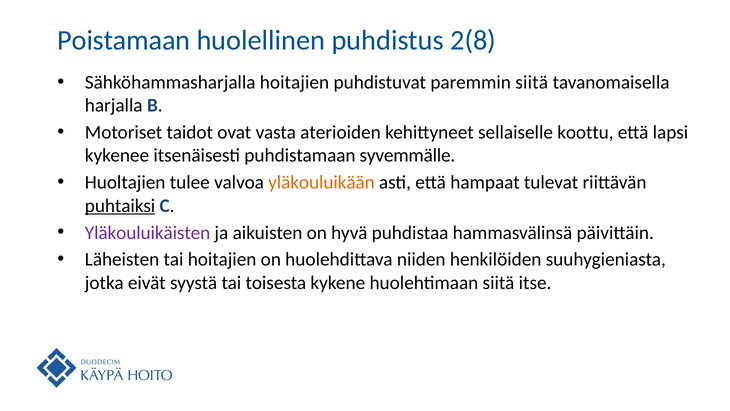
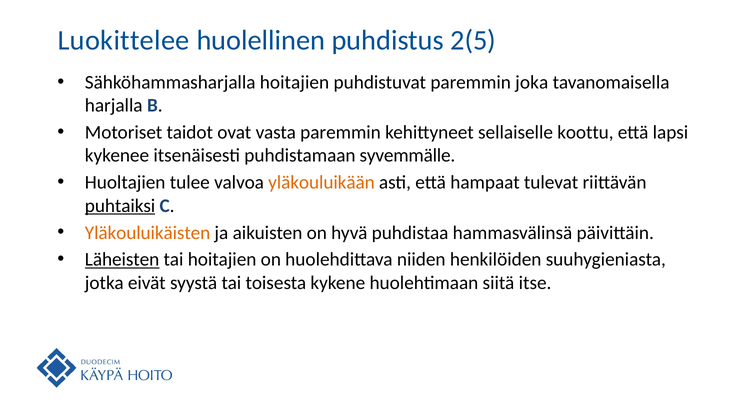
Poistamaan: Poistamaan -> Luokittelee
2(8: 2(8 -> 2(5
paremmin siitä: siitä -> joka
vasta aterioiden: aterioiden -> paremmin
Yläkouluikäisten colour: purple -> orange
Läheisten underline: none -> present
